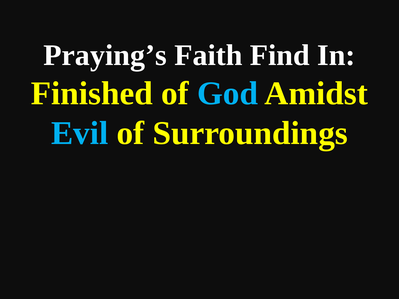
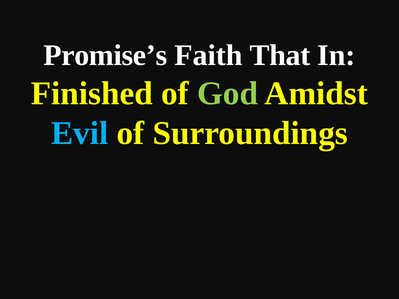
Praying’s: Praying’s -> Promise’s
Find: Find -> That
God colour: light blue -> light green
